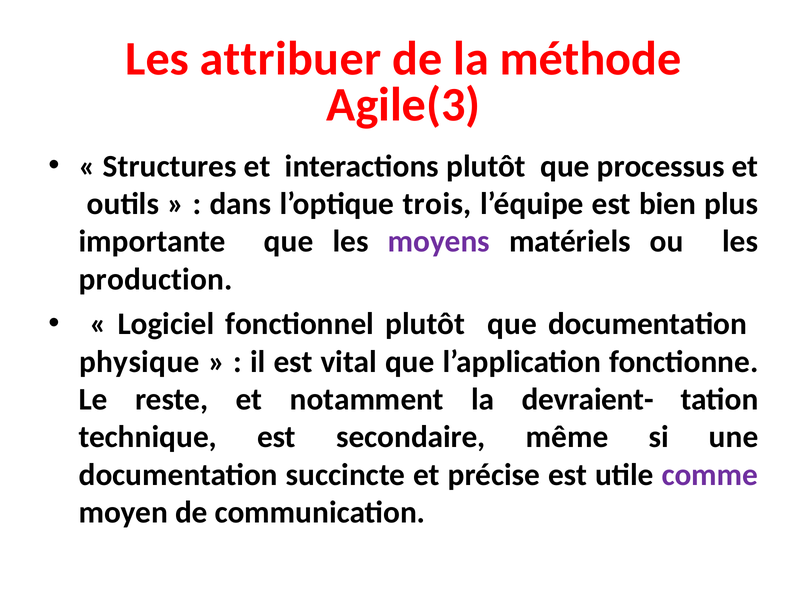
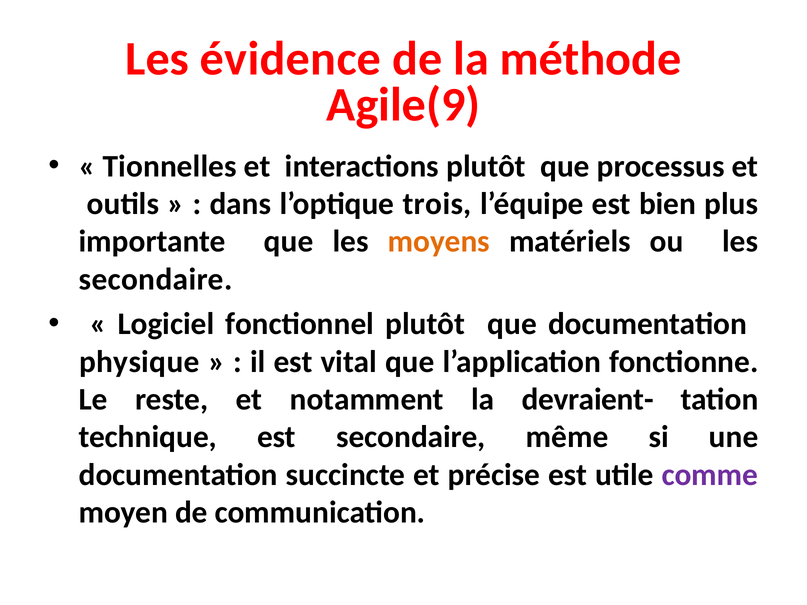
attribuer: attribuer -> évidence
Agile(3: Agile(3 -> Agile(9
Structures: Structures -> Tionnelles
moyens colour: purple -> orange
production at (156, 279): production -> secondaire
